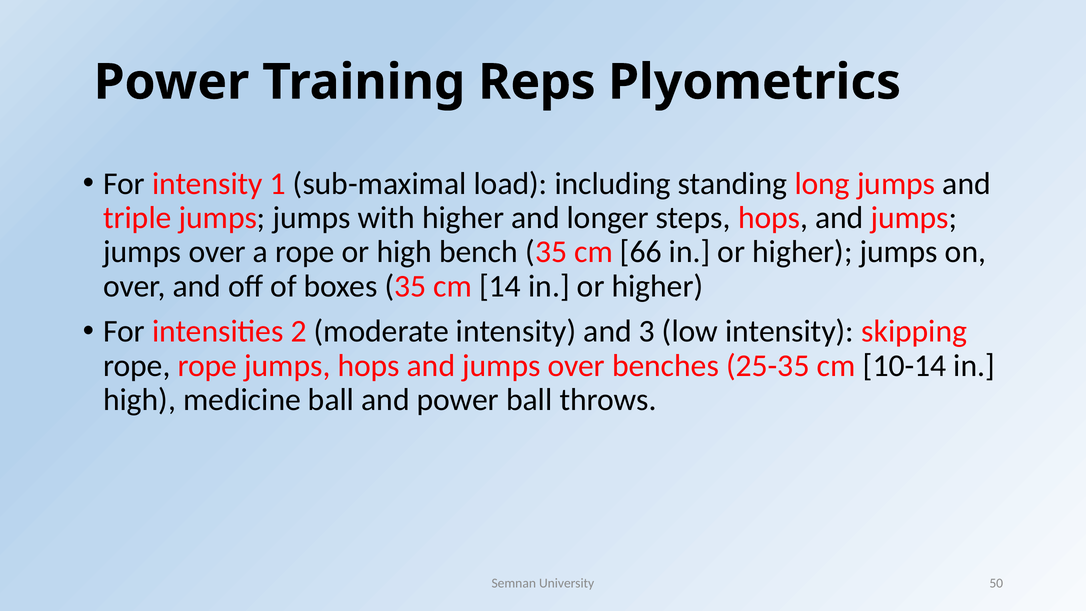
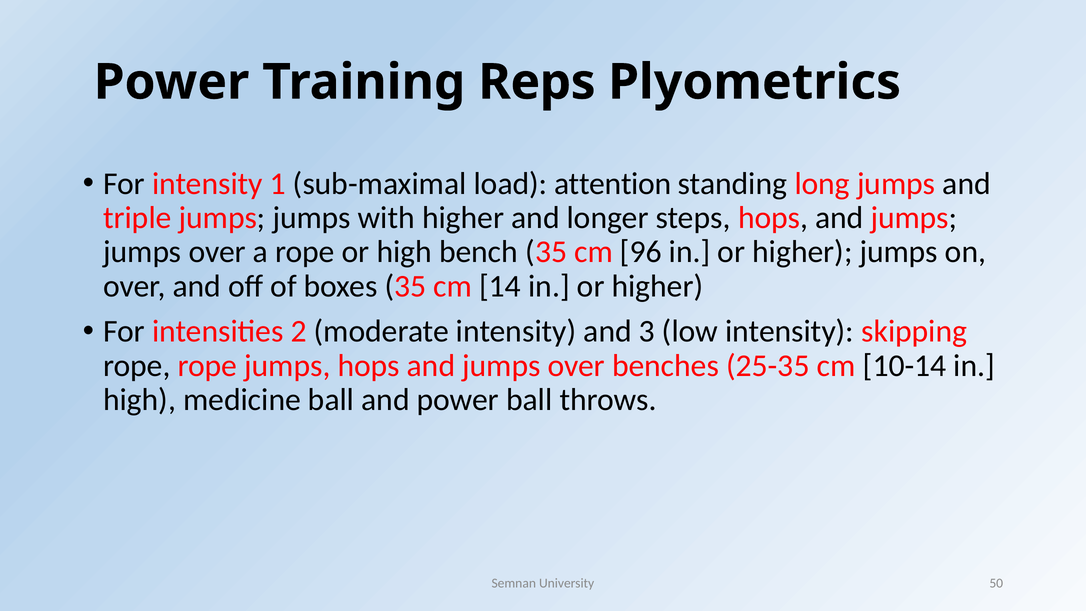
including: including -> attention
66: 66 -> 96
